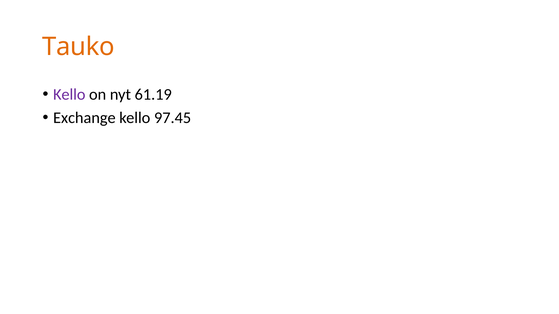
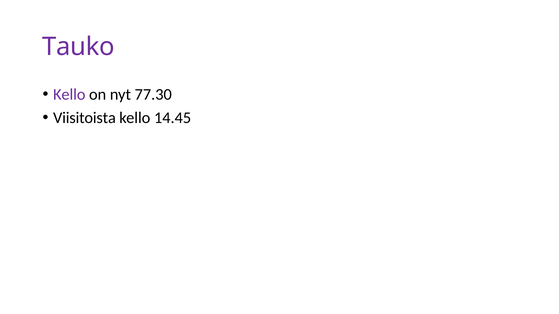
Tauko colour: orange -> purple
61.19: 61.19 -> 77.30
Exchange: Exchange -> Viisitoista
97.45: 97.45 -> 14.45
